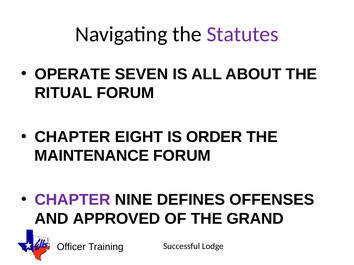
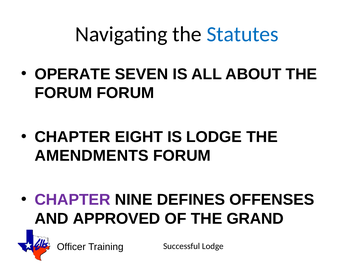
Statutes colour: purple -> blue
RITUAL at (63, 93): RITUAL -> FORUM
IS ORDER: ORDER -> LODGE
MAINTENANCE: MAINTENANCE -> AMENDMENTS
